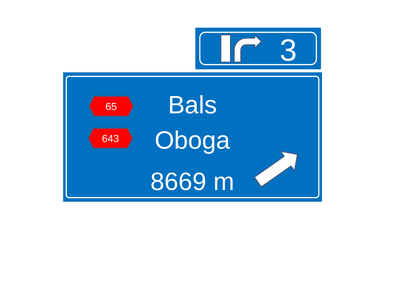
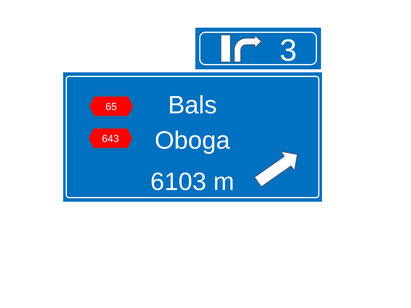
8669: 8669 -> 6103
